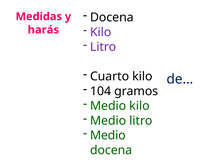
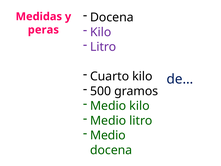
harás: harás -> peras
104: 104 -> 500
